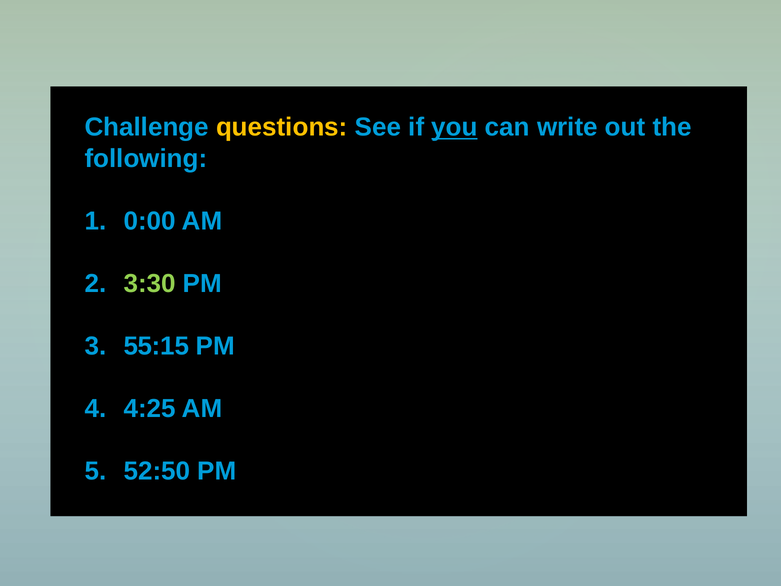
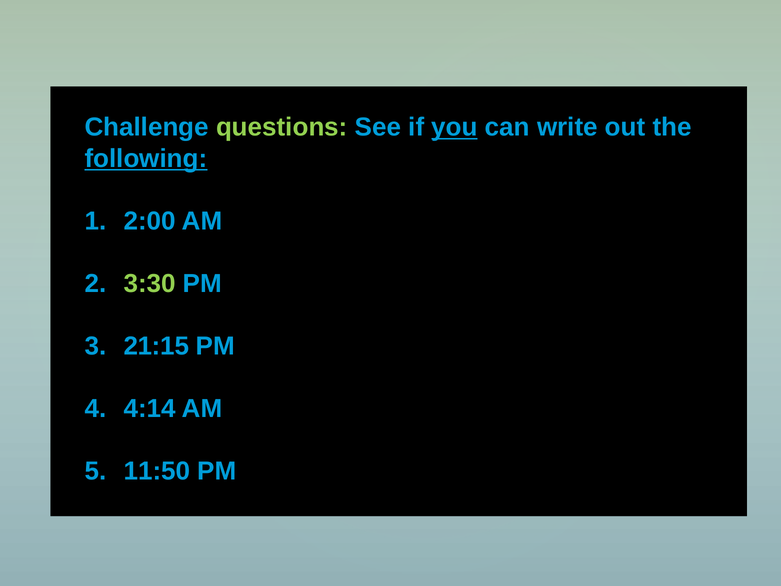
questions colour: yellow -> light green
following underline: none -> present
0:00: 0:00 -> 2:00
55:15: 55:15 -> 21:15
4:25: 4:25 -> 4:14
52:50: 52:50 -> 11:50
